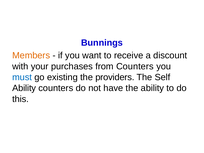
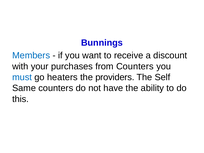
Members colour: orange -> blue
existing: existing -> heaters
Ability at (24, 88): Ability -> Same
